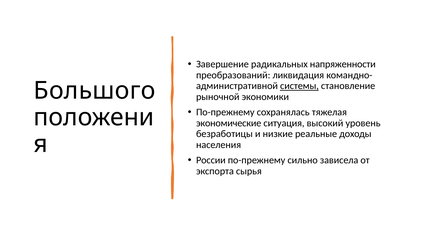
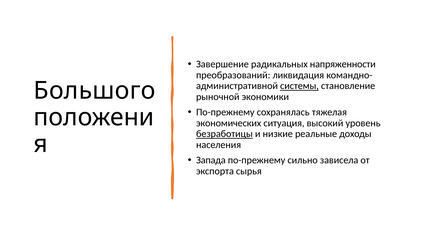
экономические: экономические -> экономических
безработицы underline: none -> present
России: России -> Запада
